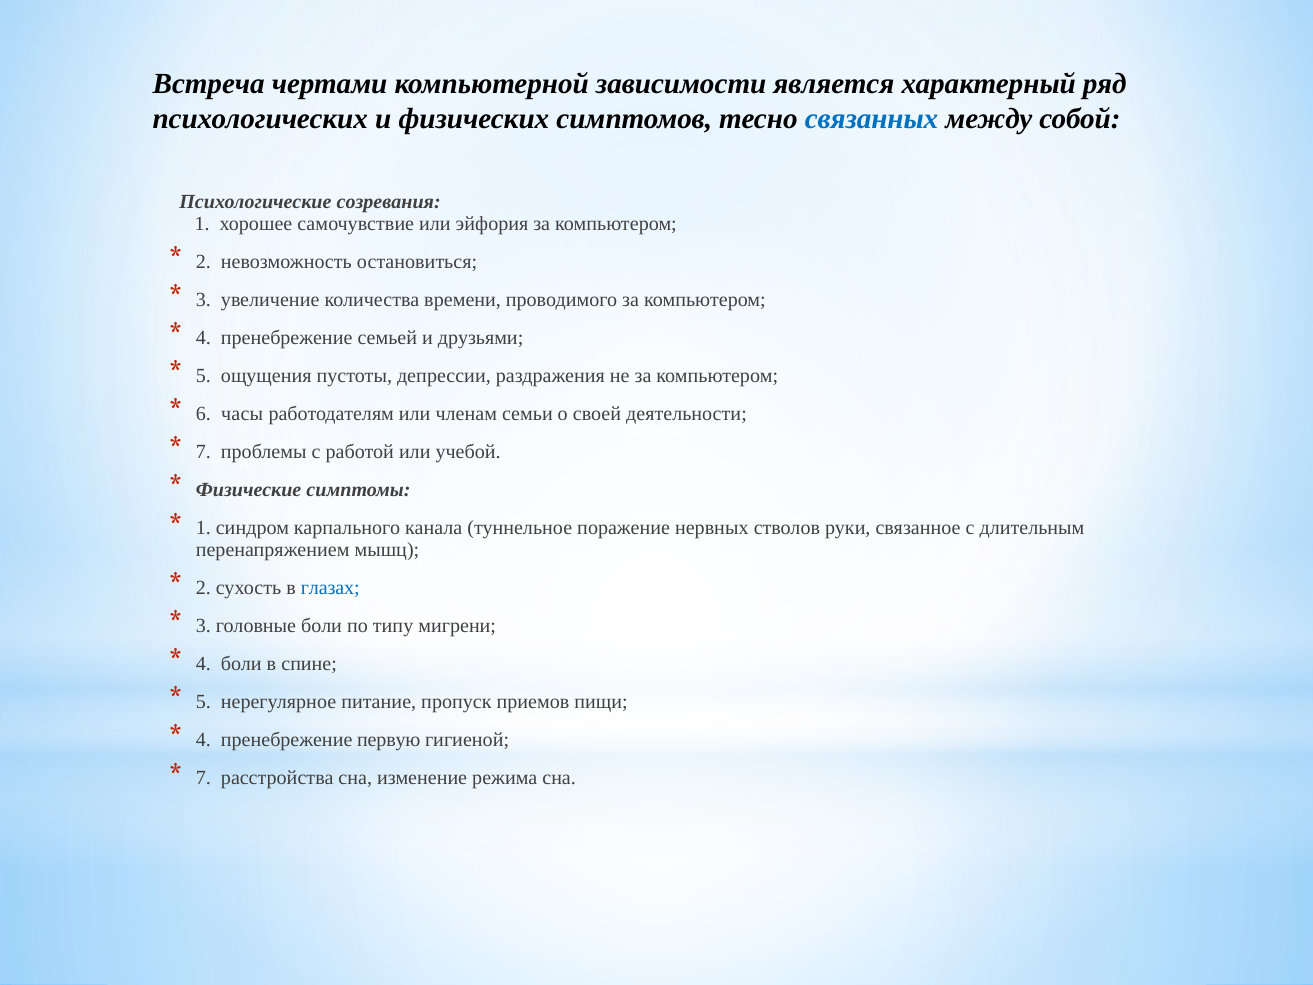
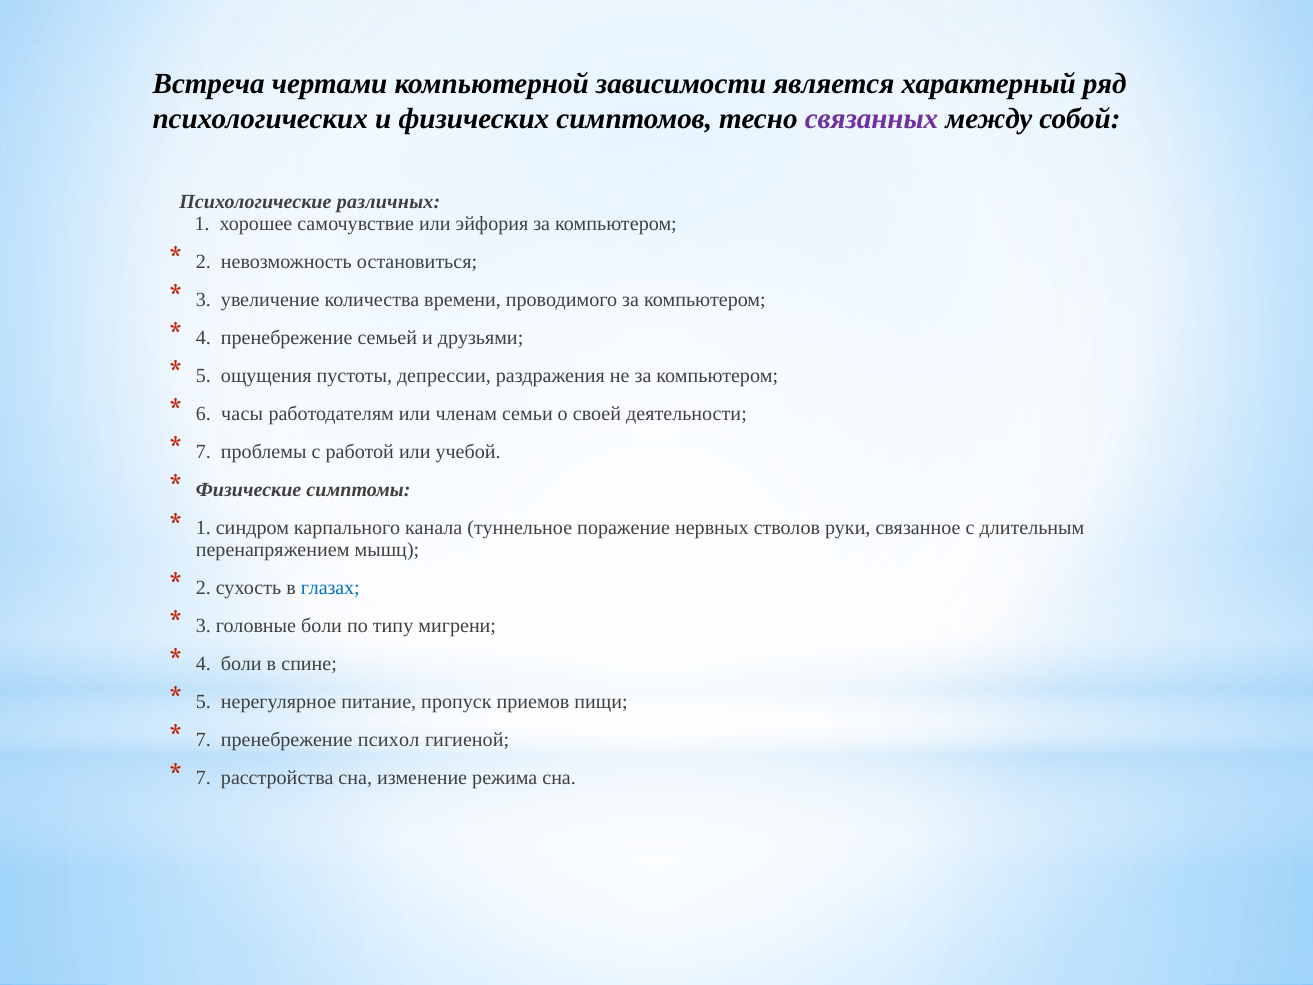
связанных colour: blue -> purple
созревания: созревания -> различных
4 at (203, 740): 4 -> 7
первую: первую -> психол
